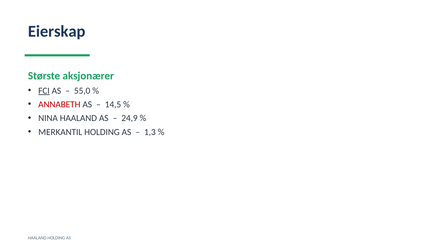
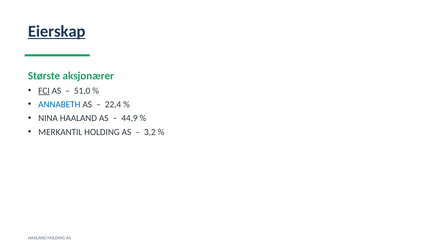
Eierskap underline: none -> present
55,0: 55,0 -> 51,0
ANNABETH colour: red -> blue
14,5: 14,5 -> 22,4
24,9: 24,9 -> 44,9
1,3: 1,3 -> 3,2
